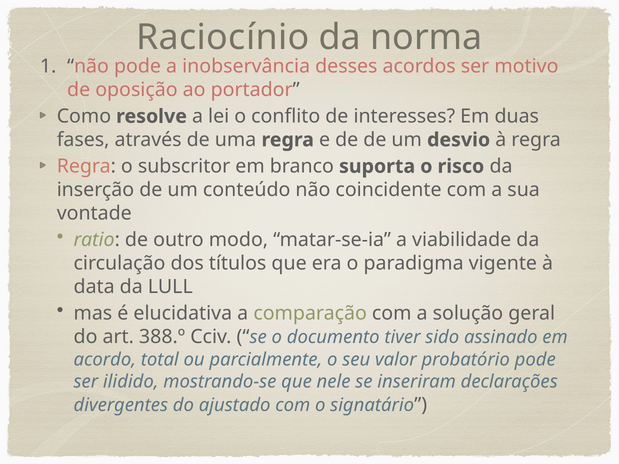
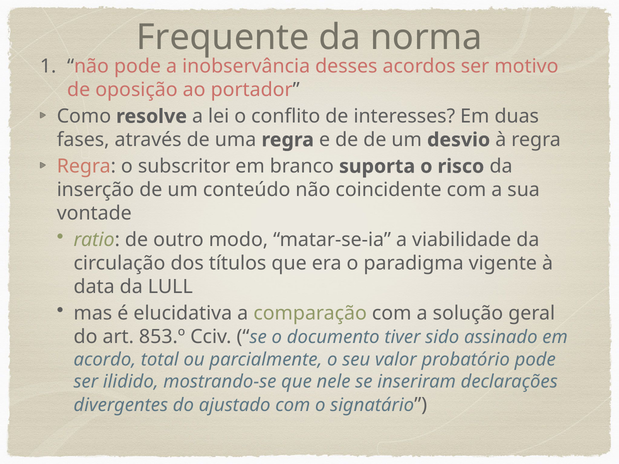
Raciocínio: Raciocínio -> Frequente
388.º: 388.º -> 853.º
